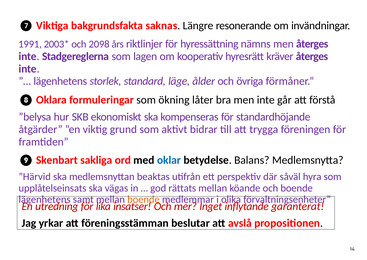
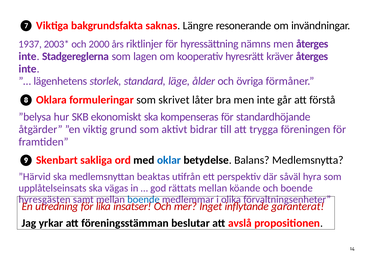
1991: 1991 -> 1937
2098: 2098 -> 2000
ökning: ökning -> skrivet
lägenhetens at (45, 199): lägenhetens -> hyresgästen
boende at (143, 199) colour: orange -> blue
